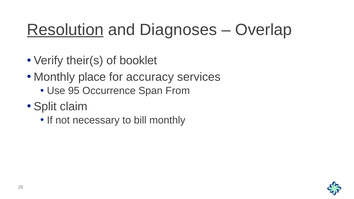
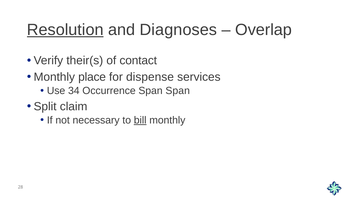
booklet: booklet -> contact
accuracy: accuracy -> dispense
95: 95 -> 34
Span From: From -> Span
bill underline: none -> present
